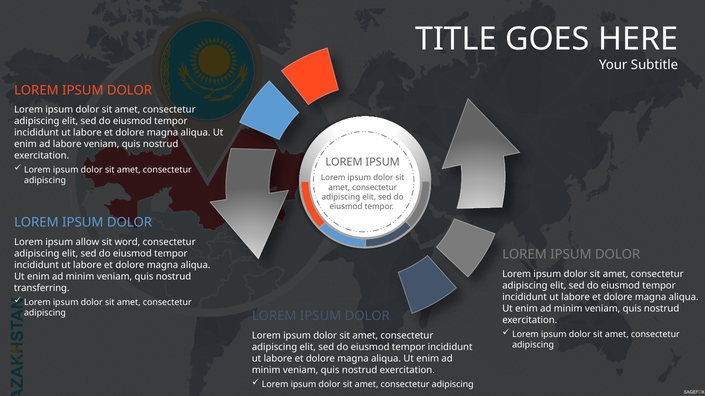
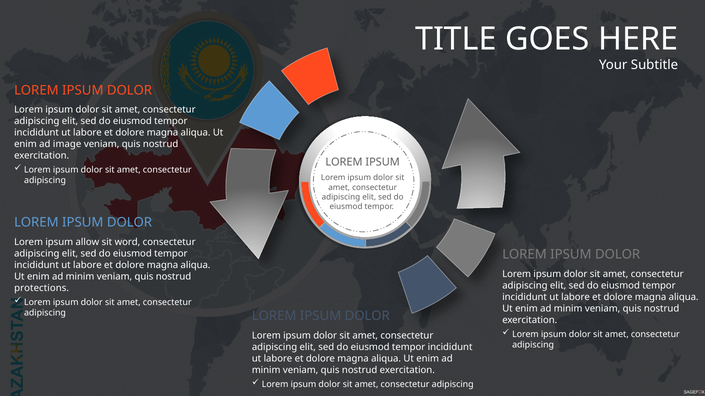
ad labore: labore -> image
transferring: transferring -> protections
